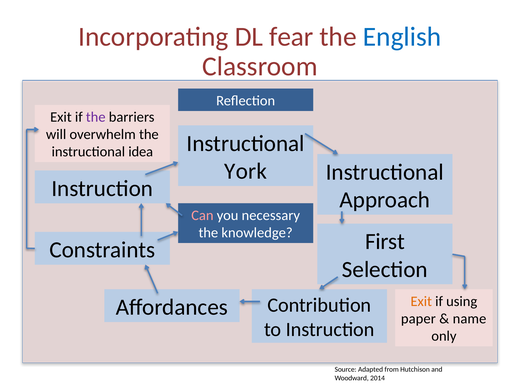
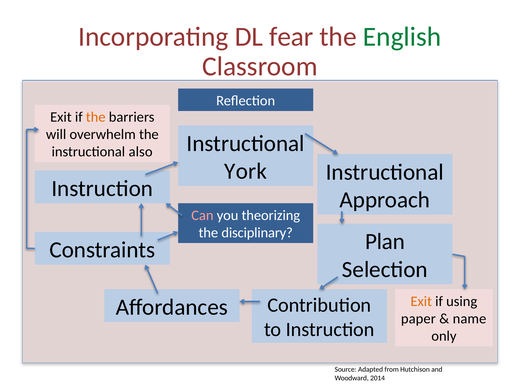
English colour: blue -> green
the at (96, 117) colour: purple -> orange
idea: idea -> also
necessary: necessary -> theorizing
knowledge: knowledge -> disciplinary
First: First -> Plan
